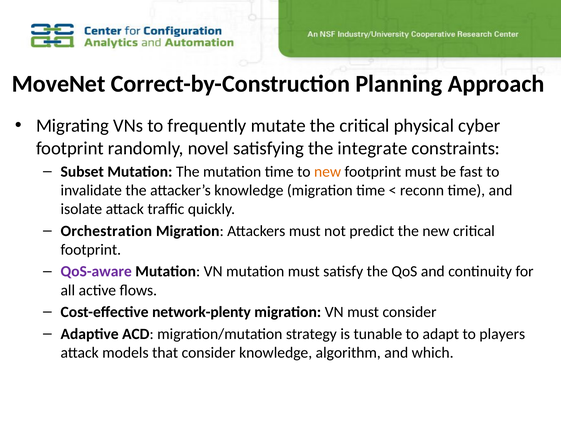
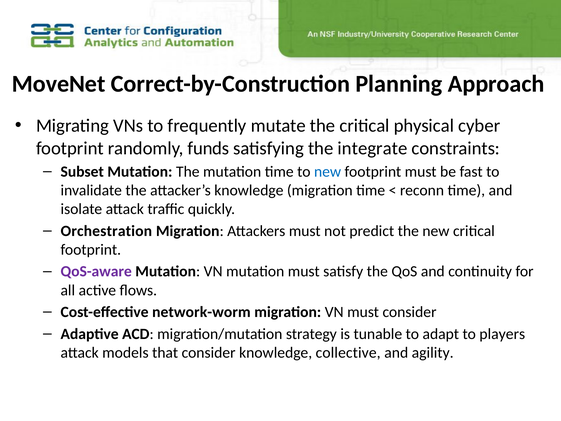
novel: novel -> funds
new at (328, 172) colour: orange -> blue
network-plenty: network-plenty -> network-worm
algorithm: algorithm -> collective
which: which -> agility
